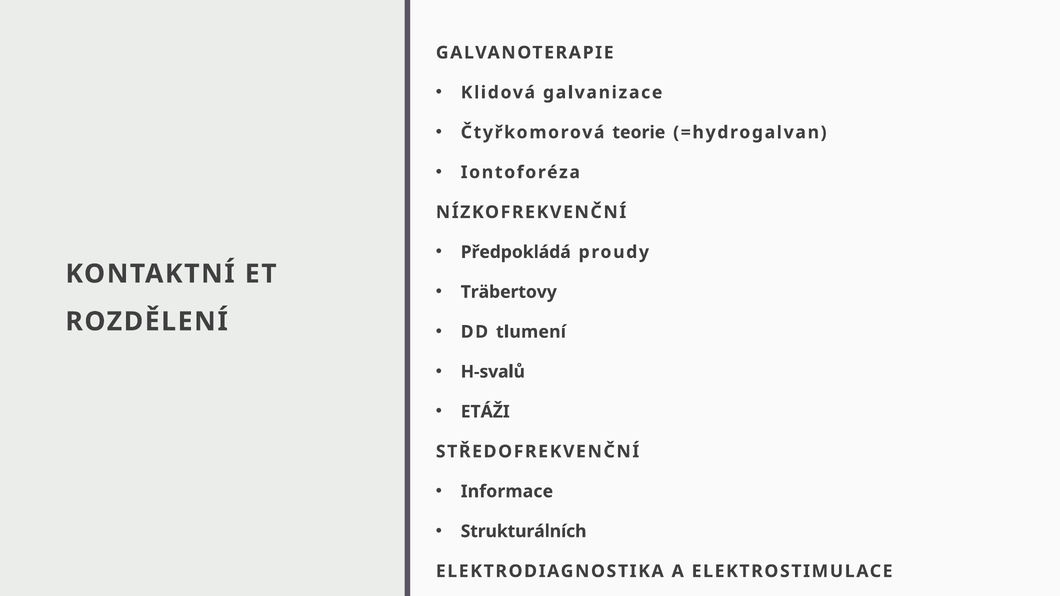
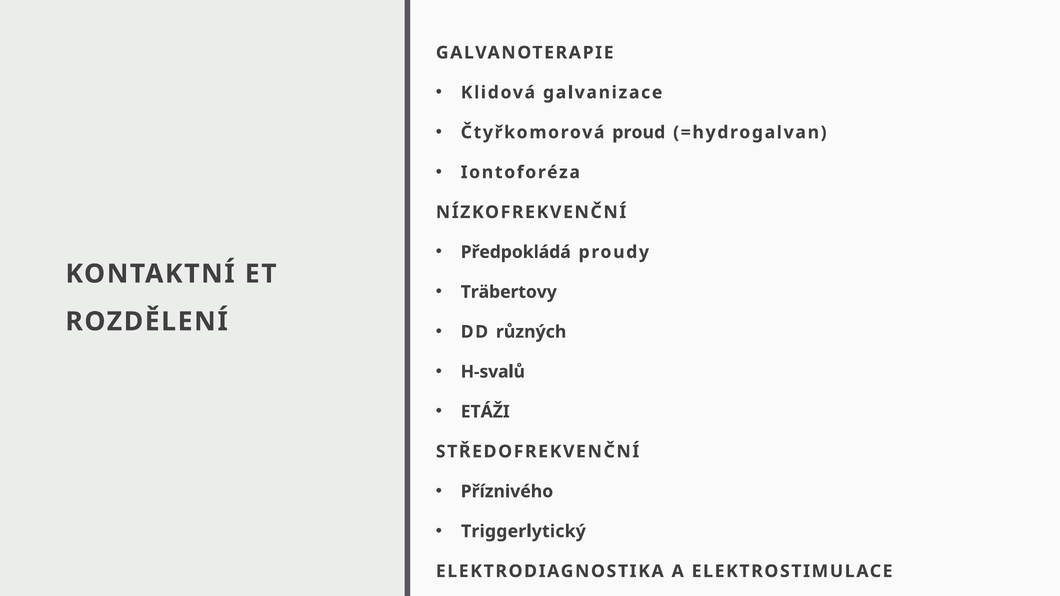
teorie: teorie -> proud
tlumení: tlumení -> různých
Informace: Informace -> Příznivého
Strukturálních: Strukturálních -> Triggerlytický
